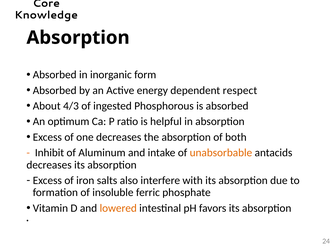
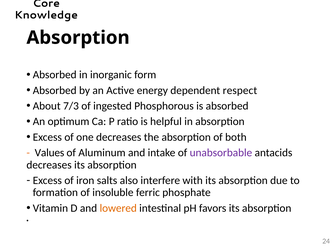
4/3: 4/3 -> 7/3
Inhibit: Inhibit -> Values
unabsorbable colour: orange -> purple
